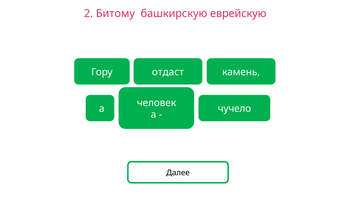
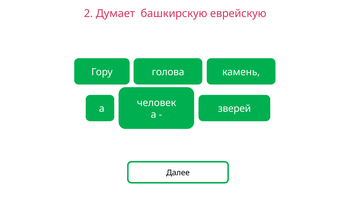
Битому: Битому -> Думает
отдаст: отдаст -> голова
чучело: чучело -> зверей
